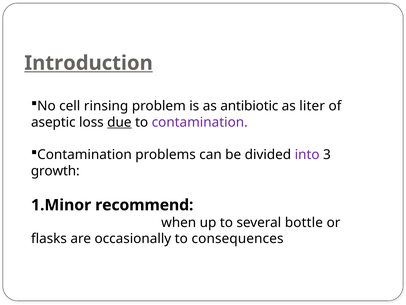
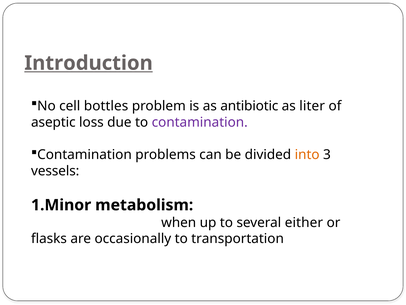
rinsing: rinsing -> bottles
due underline: present -> none
into colour: purple -> orange
growth: growth -> vessels
recommend: recommend -> metabolism
bottle: bottle -> either
consequences: consequences -> transportation
